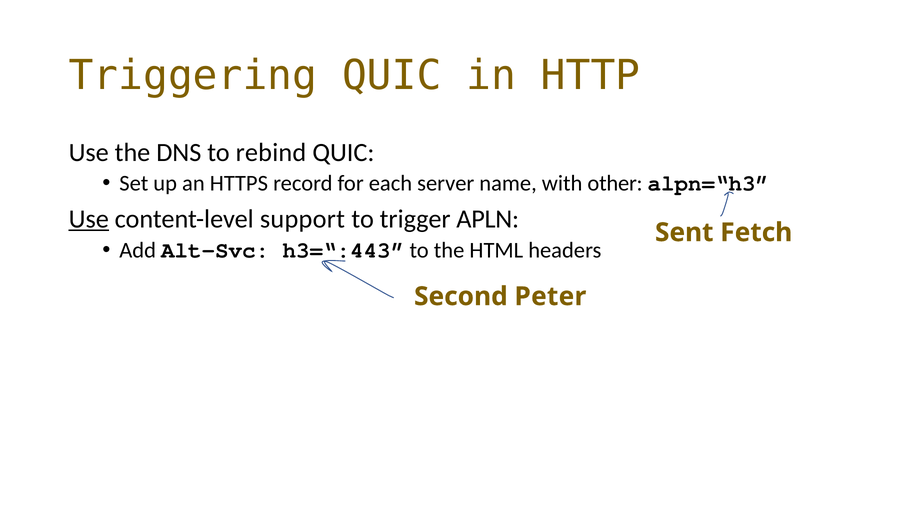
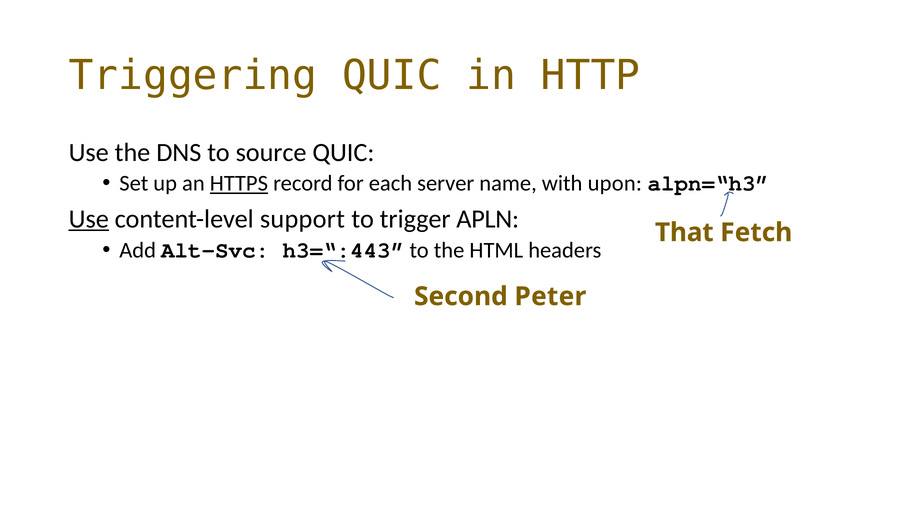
rebind: rebind -> source
HTTPS underline: none -> present
other: other -> upon
Sent: Sent -> That
